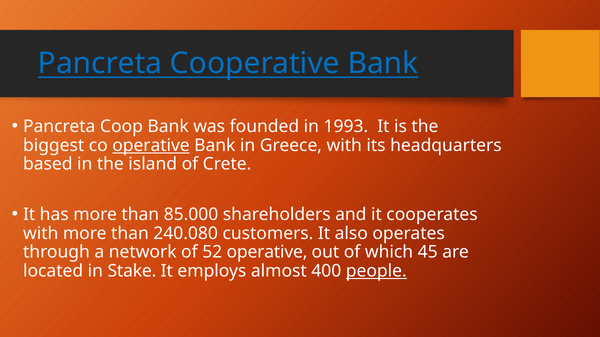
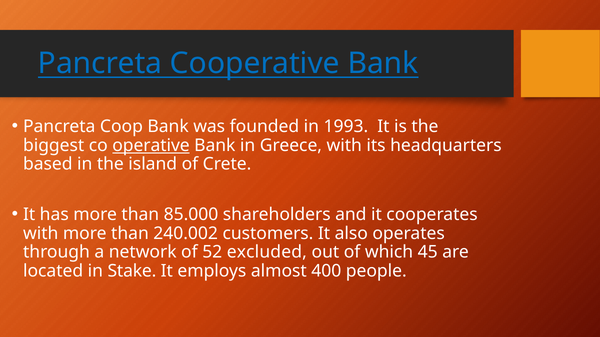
240.080: 240.080 -> 240.002
52 operative: operative -> excluded
people underline: present -> none
